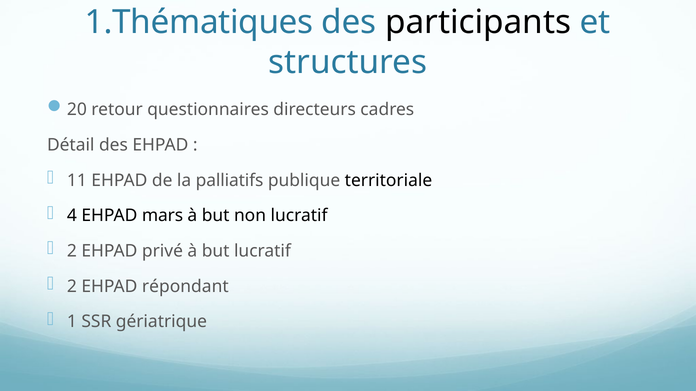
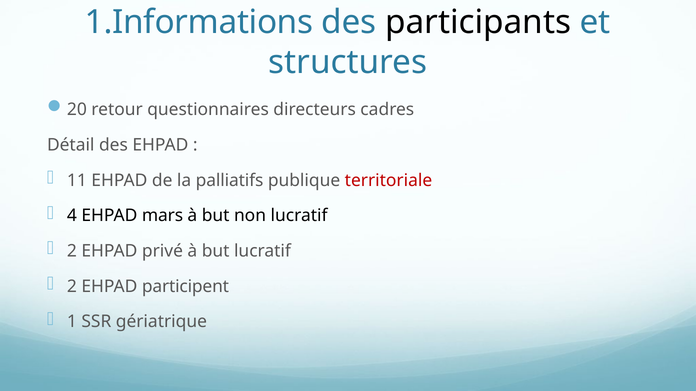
1.Thématiques: 1.Thématiques -> 1.Informations
territoriale colour: black -> red
répondant: répondant -> participent
